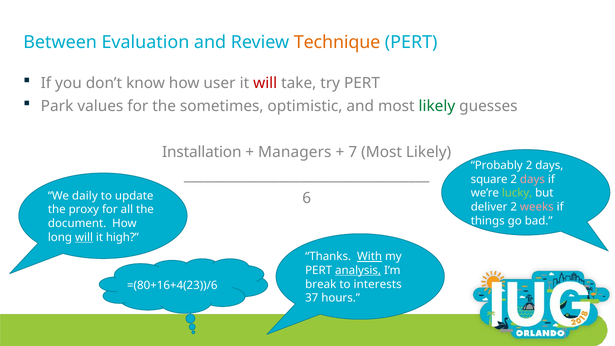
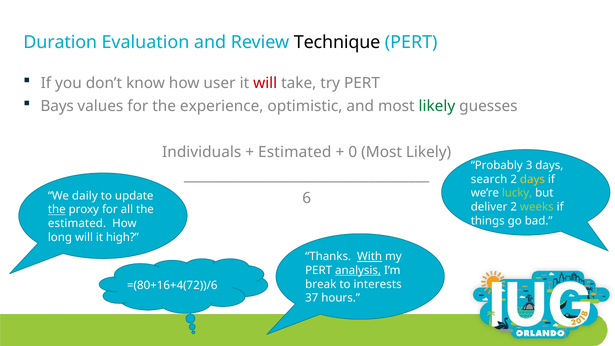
Between: Between -> Duration
Technique colour: orange -> black
Park: Park -> Bays
sometimes: sometimes -> experience
Installation: Installation -> Individuals
Managers at (295, 152): Managers -> Estimated
7: 7 -> 0
Probably 2: 2 -> 3
square: square -> search
days at (532, 179) colour: pink -> yellow
weeks colour: pink -> light green
the at (57, 210) underline: none -> present
document at (77, 223): document -> estimated
will at (84, 237) underline: present -> none
=(80+16+4(23))/6: =(80+16+4(23))/6 -> =(80+16+4(72))/6
